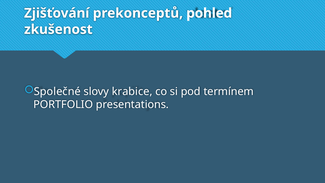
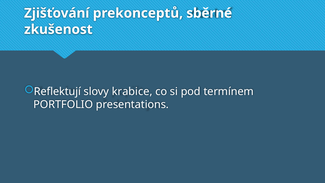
pohled: pohled -> sběrné
Společné: Společné -> Reflektují
